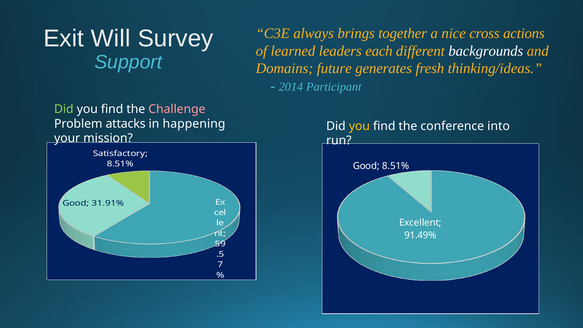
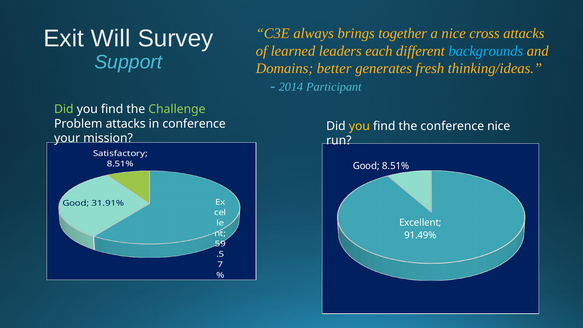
cross actions: actions -> attacks
backgrounds colour: white -> light blue
future: future -> better
Challenge colour: pink -> light green
in happening: happening -> conference
conference into: into -> nice
